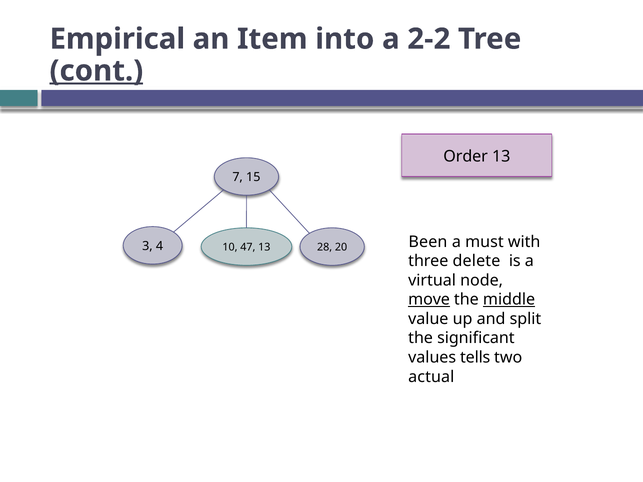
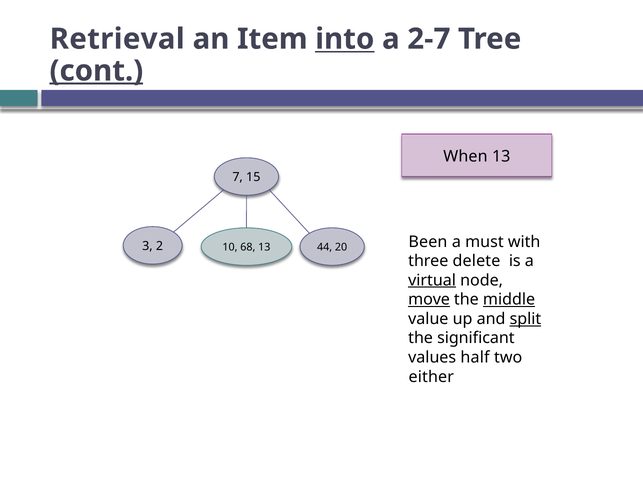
Empirical: Empirical -> Retrieval
into underline: none -> present
2-2: 2-2 -> 2-7
Order: Order -> When
4: 4 -> 2
47: 47 -> 68
28: 28 -> 44
virtual underline: none -> present
split underline: none -> present
tells: tells -> half
actual: actual -> either
